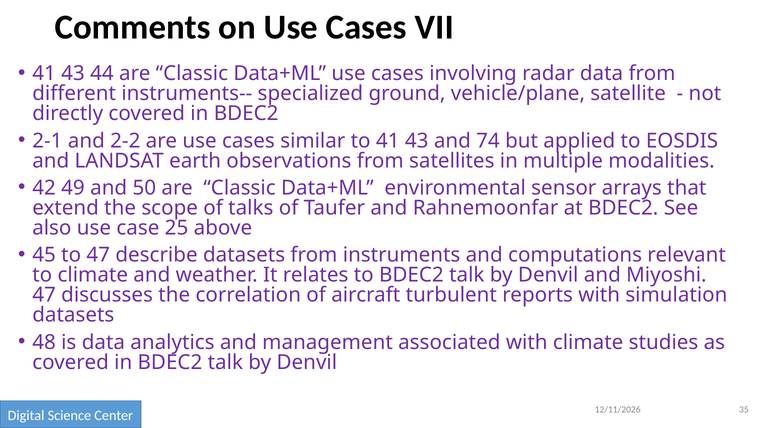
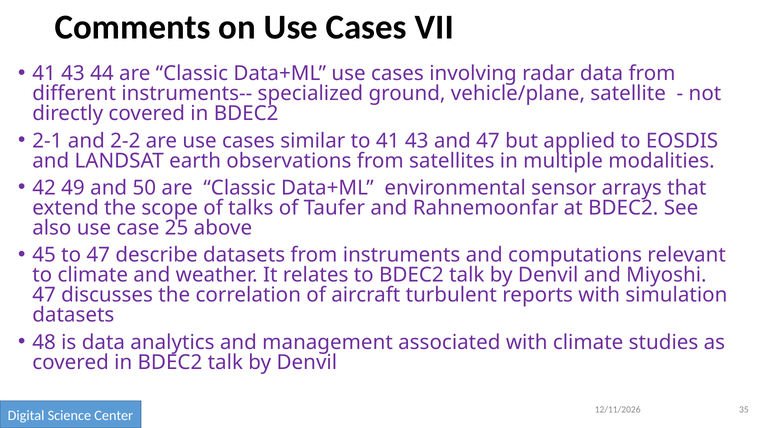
and 74: 74 -> 47
